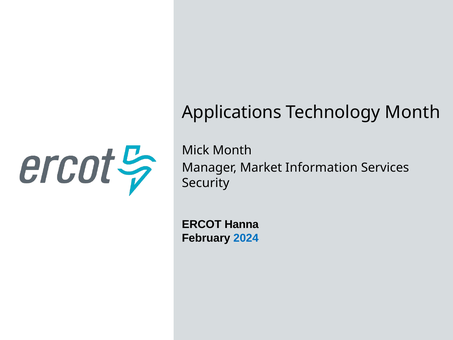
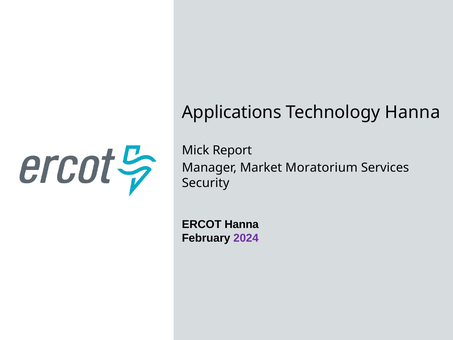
Technology Month: Month -> Hanna
Mick Month: Month -> Report
Information: Information -> Moratorium
2024 colour: blue -> purple
